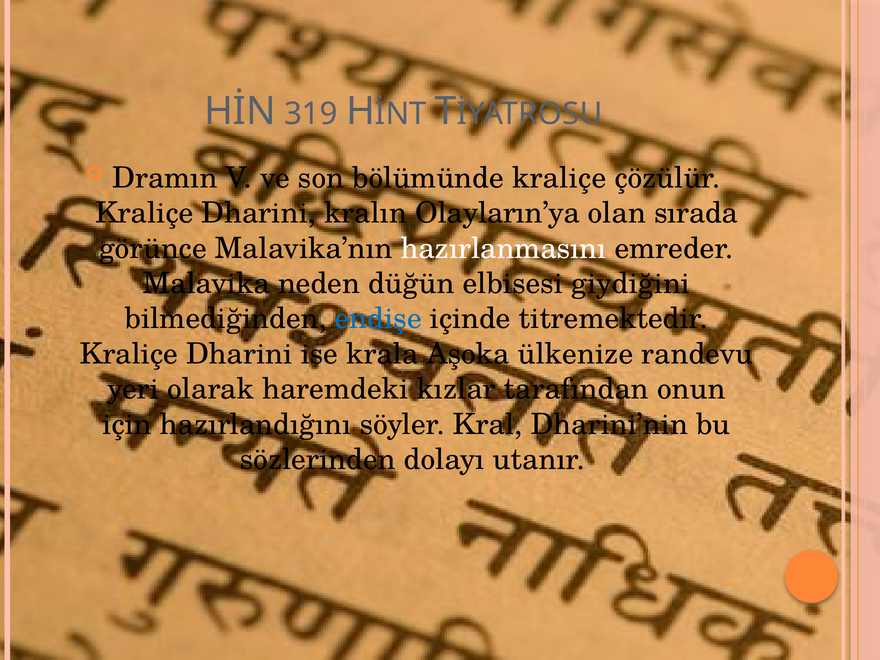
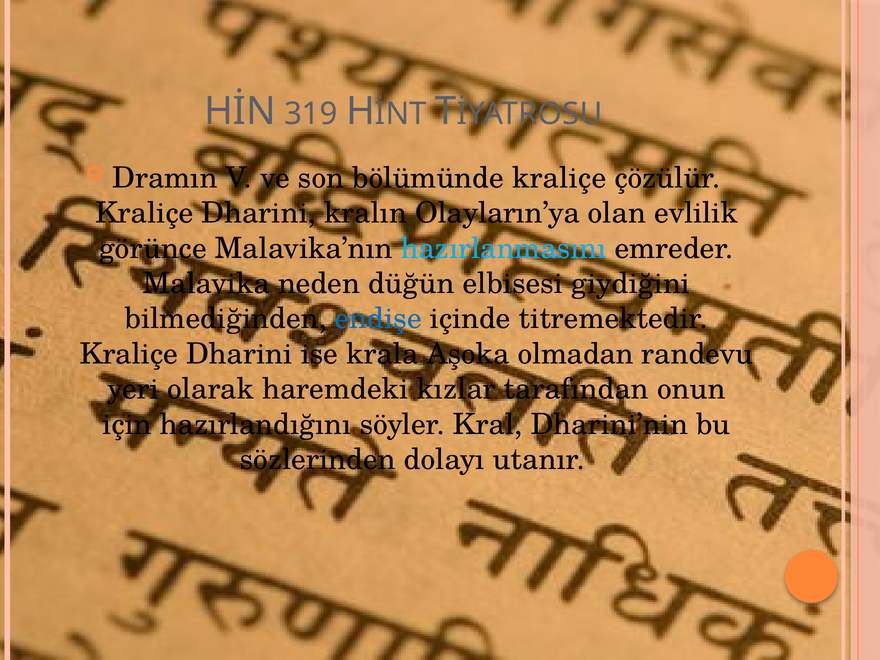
sırada: sırada -> evlilik
hazırlanmasını colour: white -> light blue
ülkenize: ülkenize -> olmadan
